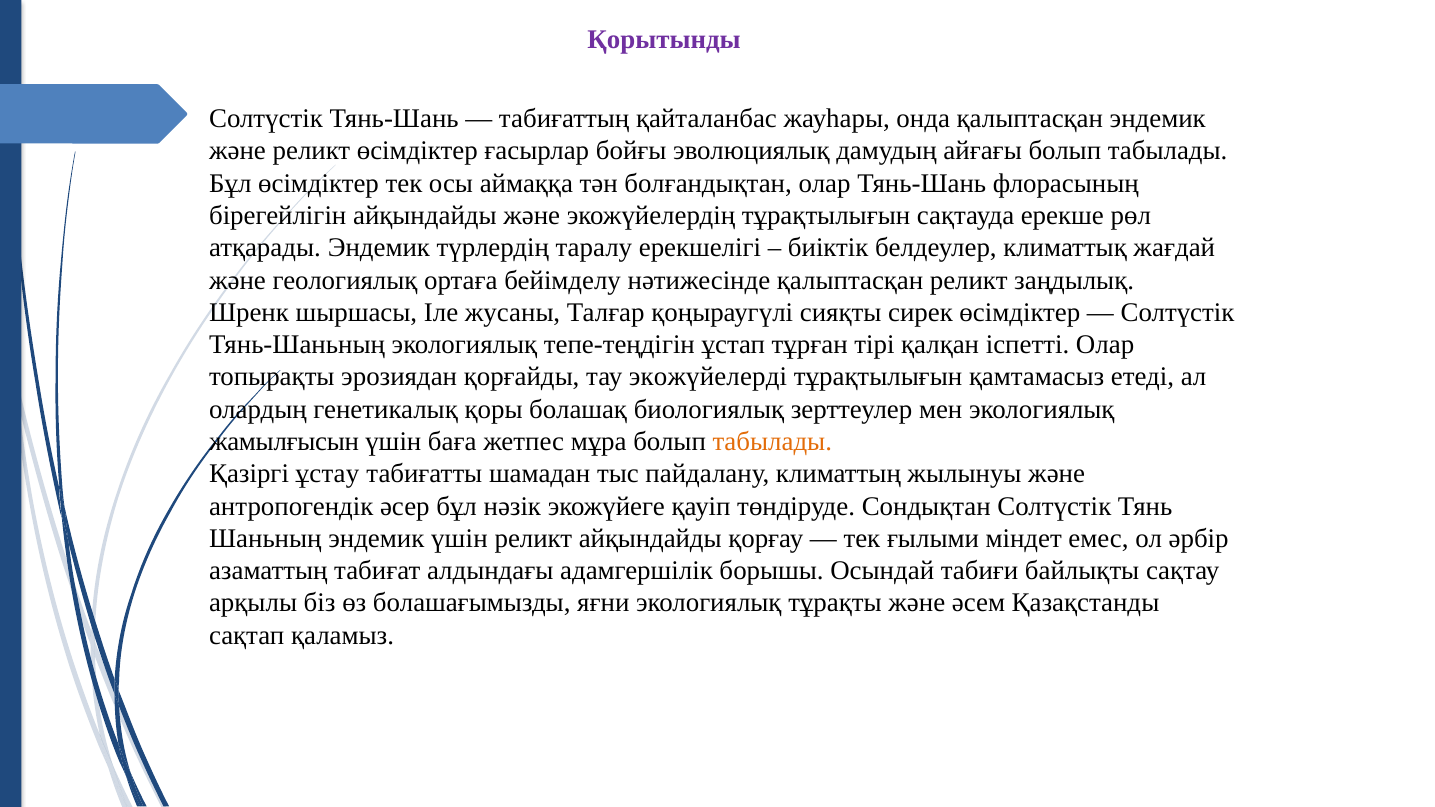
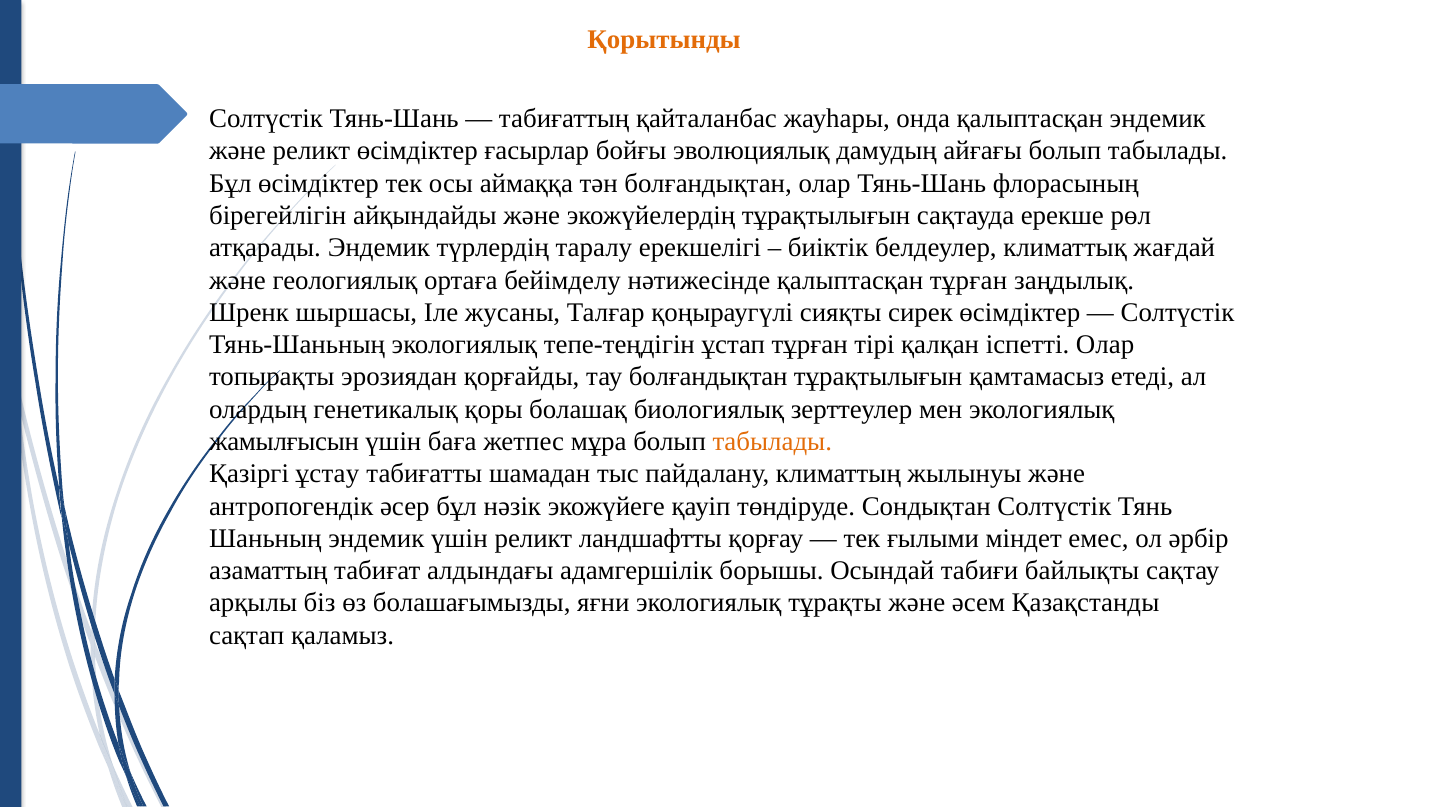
Қорытынды colour: purple -> orange
қалыптасқан реликт: реликт -> тұрған
тау экожүйелерді: экожүйелерді -> болғандықтан
реликт айқындайды: айқындайды -> ландшафтты
